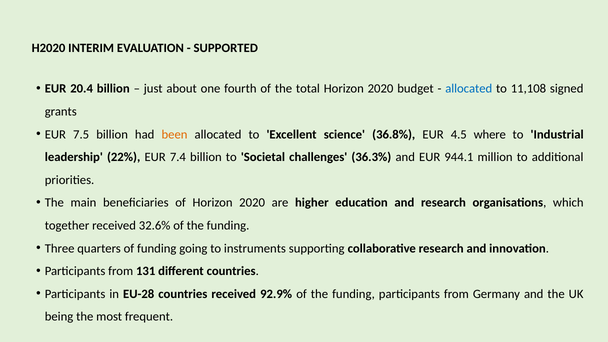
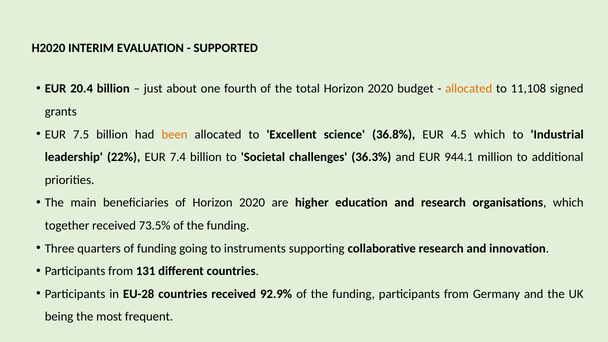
allocated at (469, 89) colour: blue -> orange
4.5 where: where -> which
32.6%: 32.6% -> 73.5%
